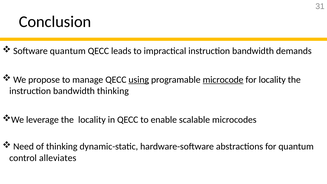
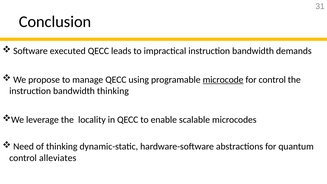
Software quantum: quantum -> executed
using underline: present -> none
for locality: locality -> control
